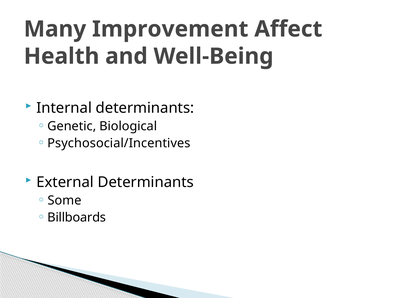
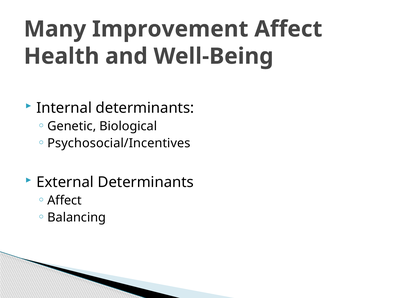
Some at (65, 200): Some -> Affect
Billboards: Billboards -> Balancing
